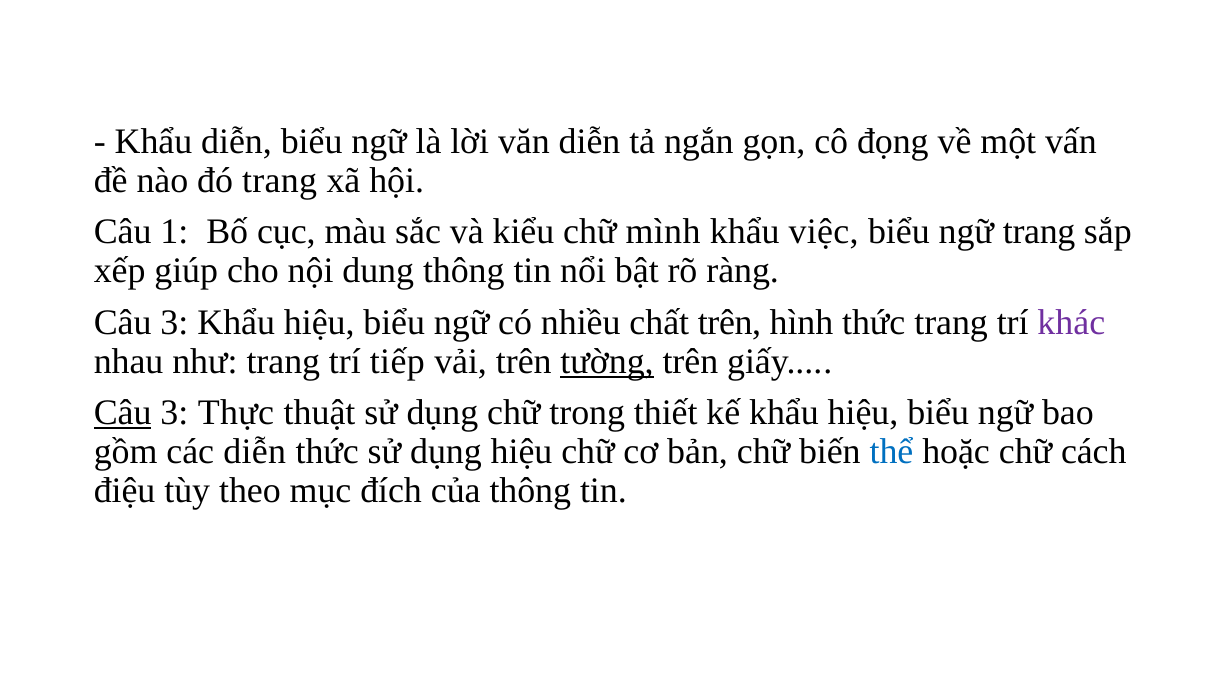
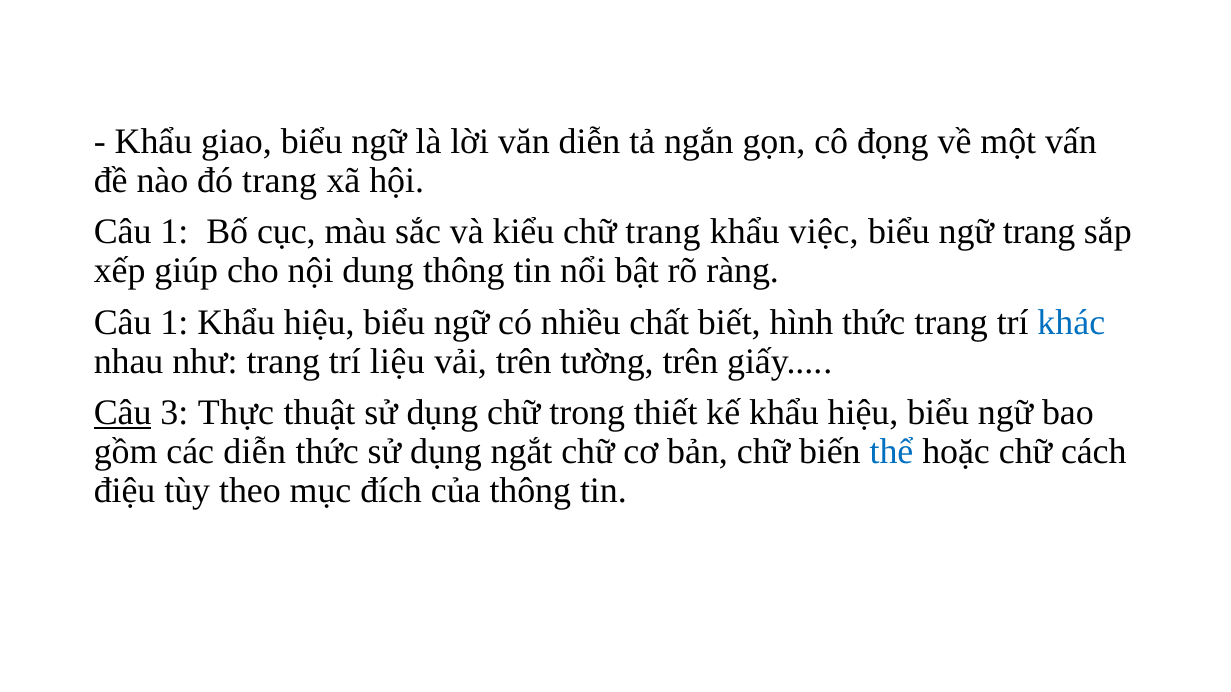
Khẩu diễn: diễn -> giao
chữ mình: mình -> trang
3 at (174, 323): 3 -> 1
chất trên: trên -> biết
khác colour: purple -> blue
tiếp: tiếp -> liệu
tường underline: present -> none
dụng hiệu: hiệu -> ngắt
